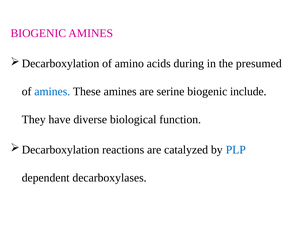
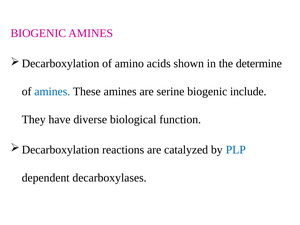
during: during -> shown
presumed: presumed -> determine
